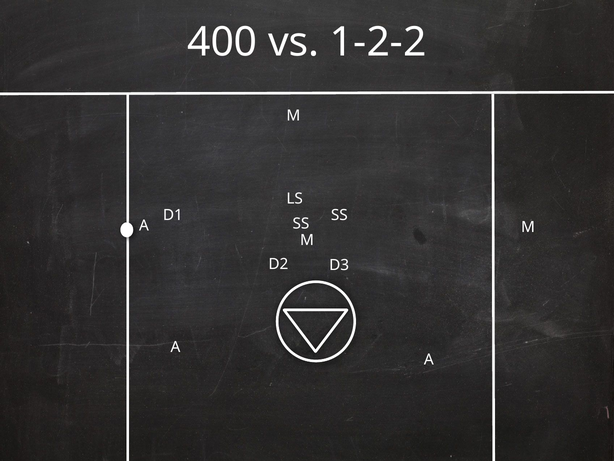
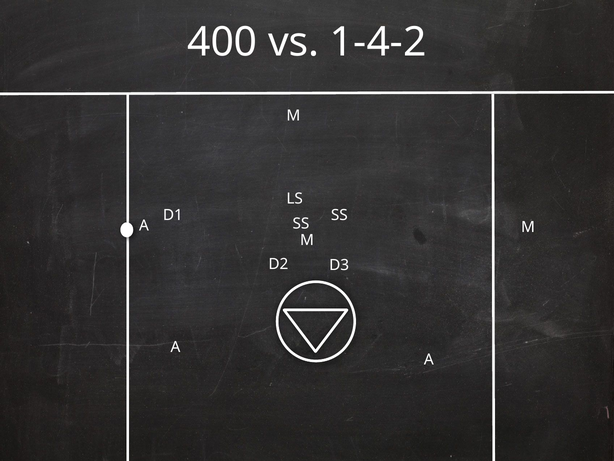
1-2-2: 1-2-2 -> 1-4-2
